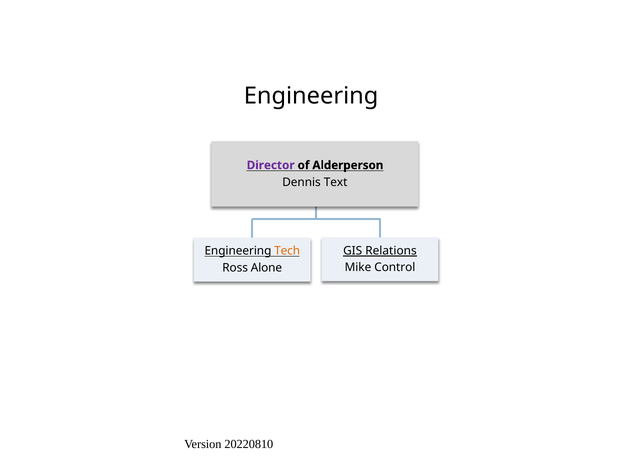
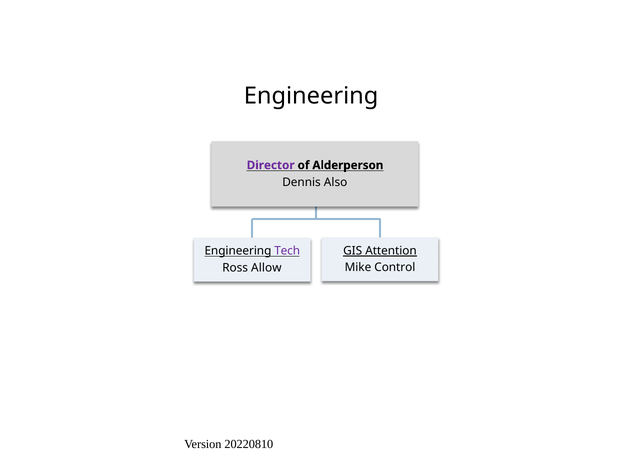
Text: Text -> Also
Relations: Relations -> Attention
Tech colour: orange -> purple
Alone: Alone -> Allow
